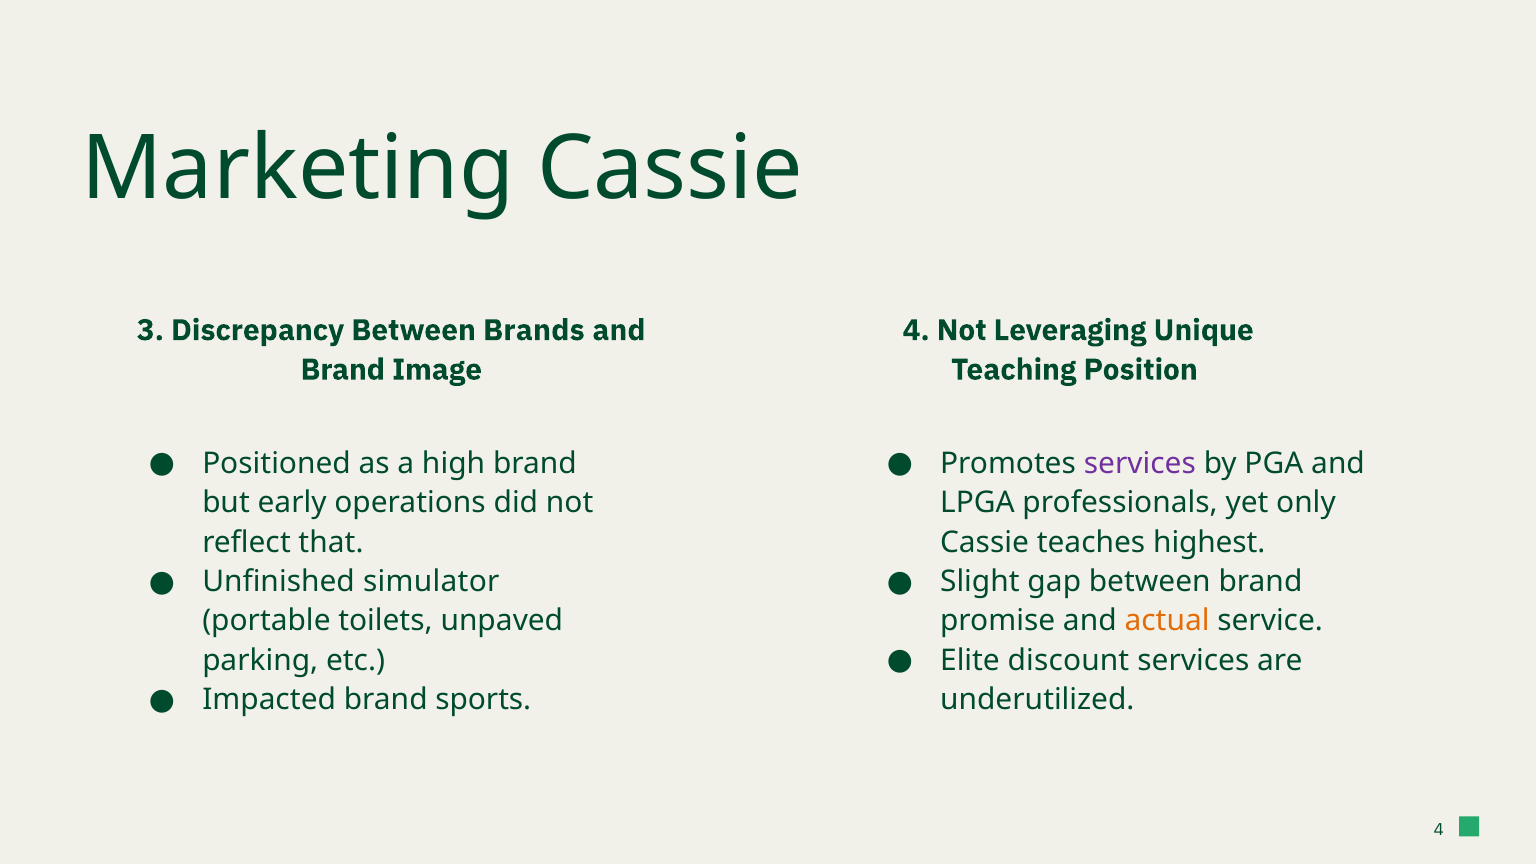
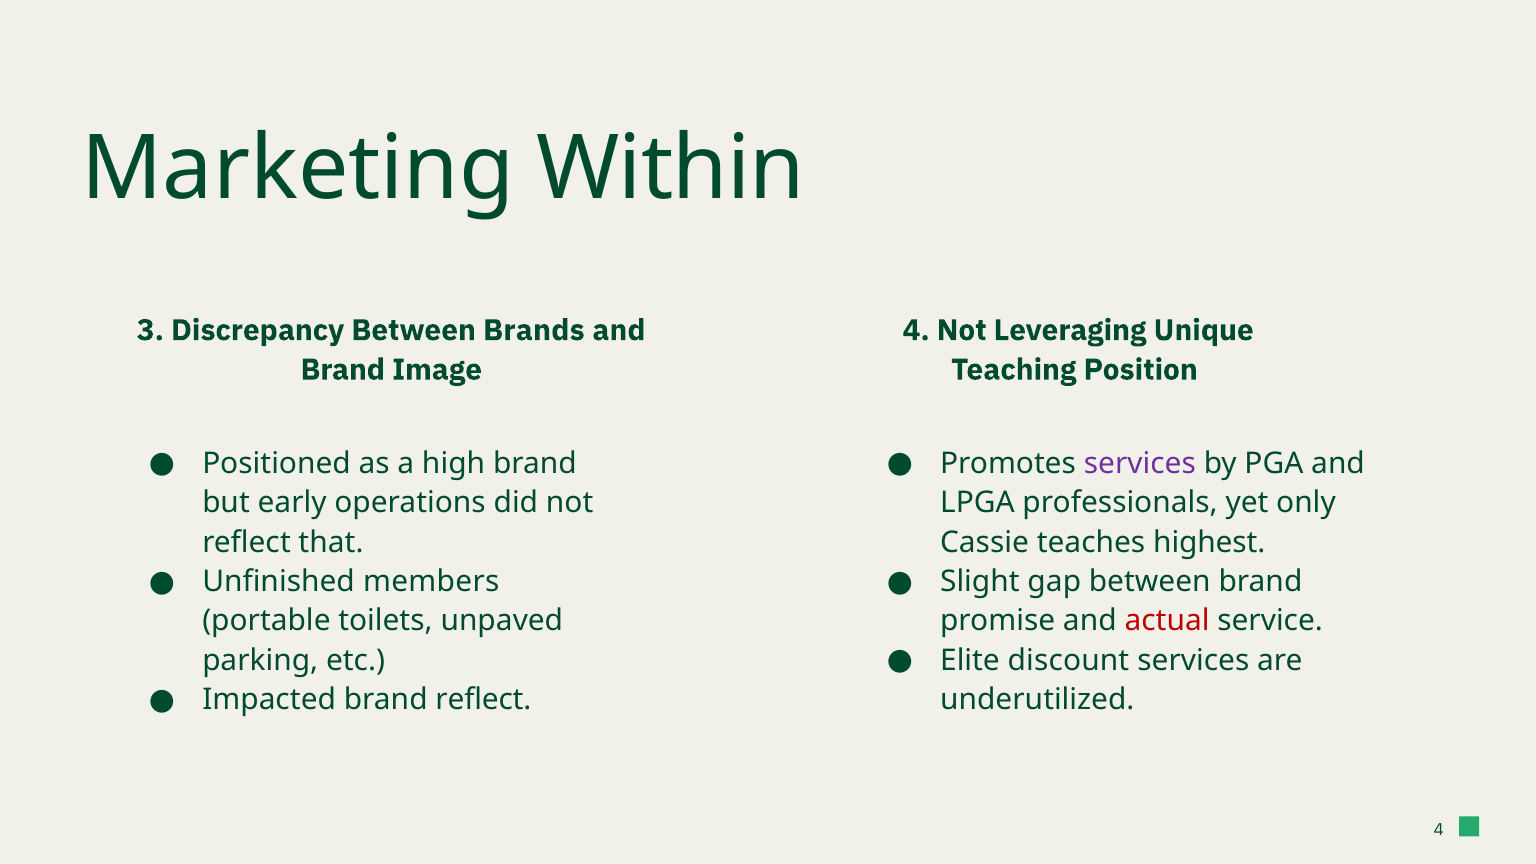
Marketing Cassie: Cassie -> Within
simulator: simulator -> members
actual colour: orange -> red
brand sports: sports -> reflect
